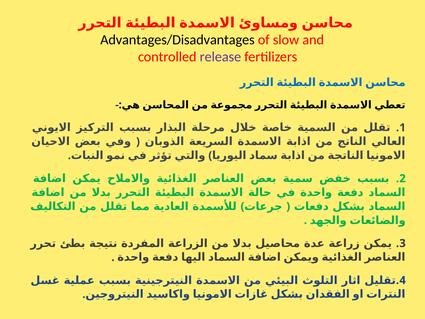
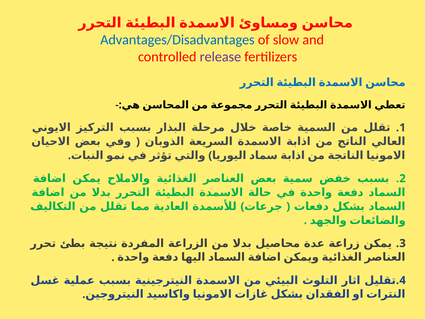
Advantages/Disadvantages colour: black -> blue
